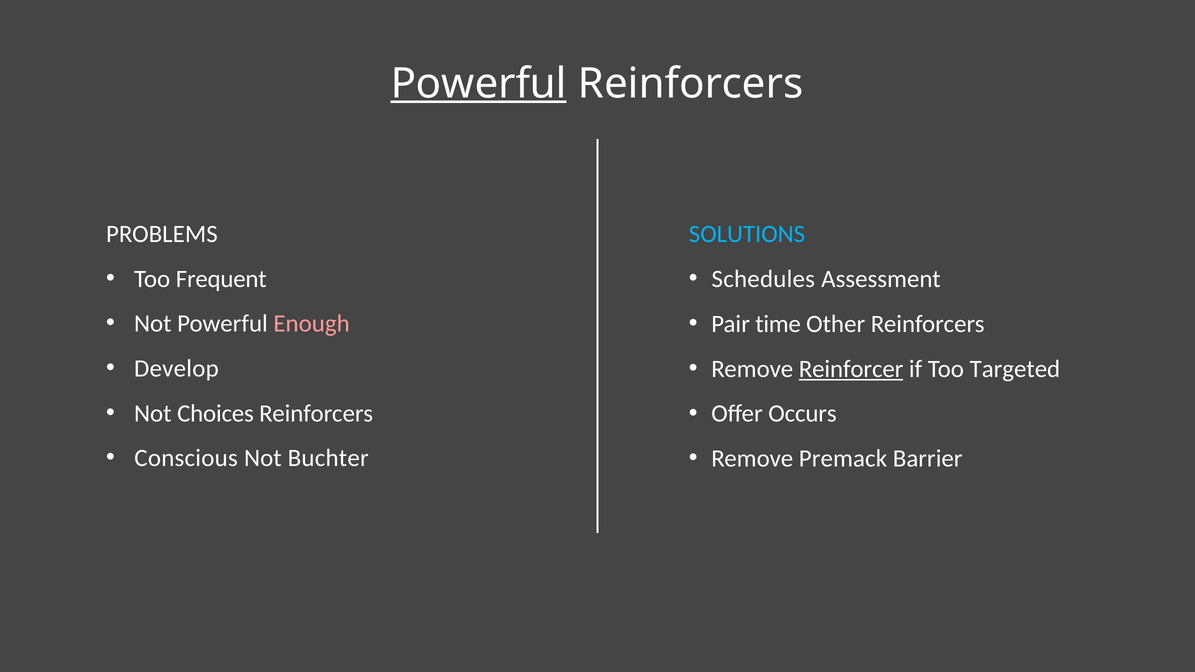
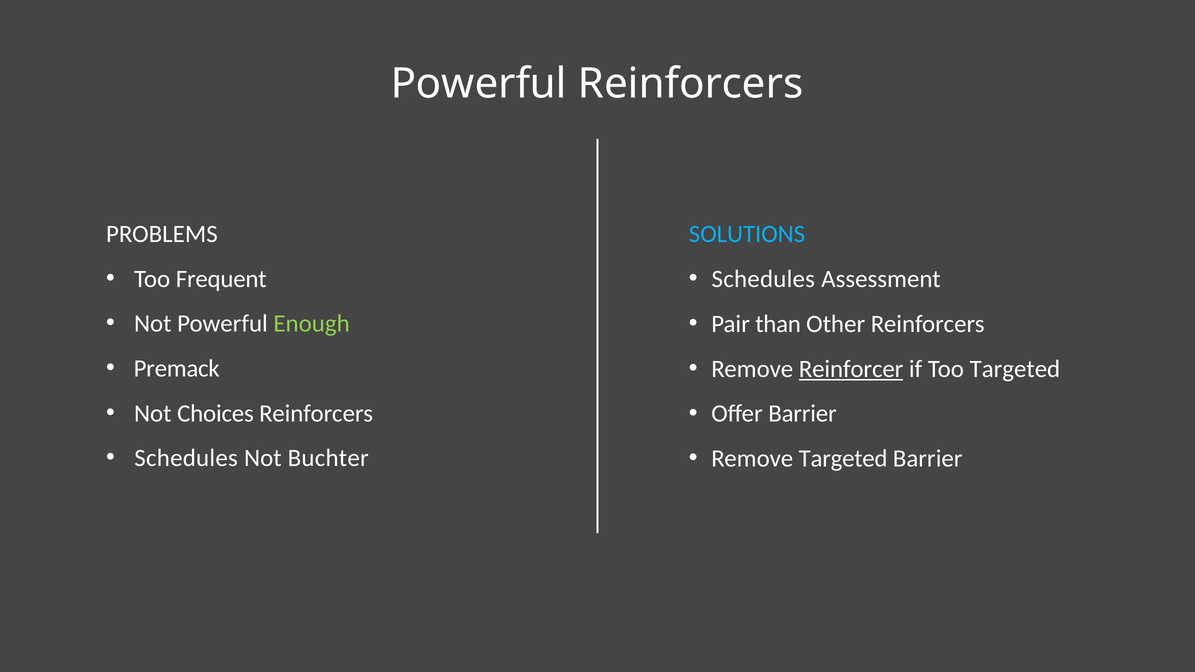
Powerful at (479, 84) underline: present -> none
Enough colour: pink -> light green
time: time -> than
Develop: Develop -> Premack
Offer Occurs: Occurs -> Barrier
Conscious at (186, 458): Conscious -> Schedules
Remove Premack: Premack -> Targeted
